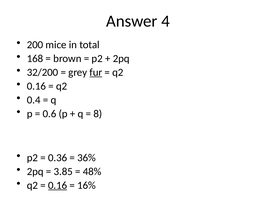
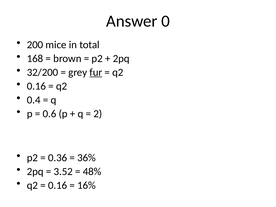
4: 4 -> 0
8: 8 -> 2
3.85: 3.85 -> 3.52
0.16 at (58, 185) underline: present -> none
